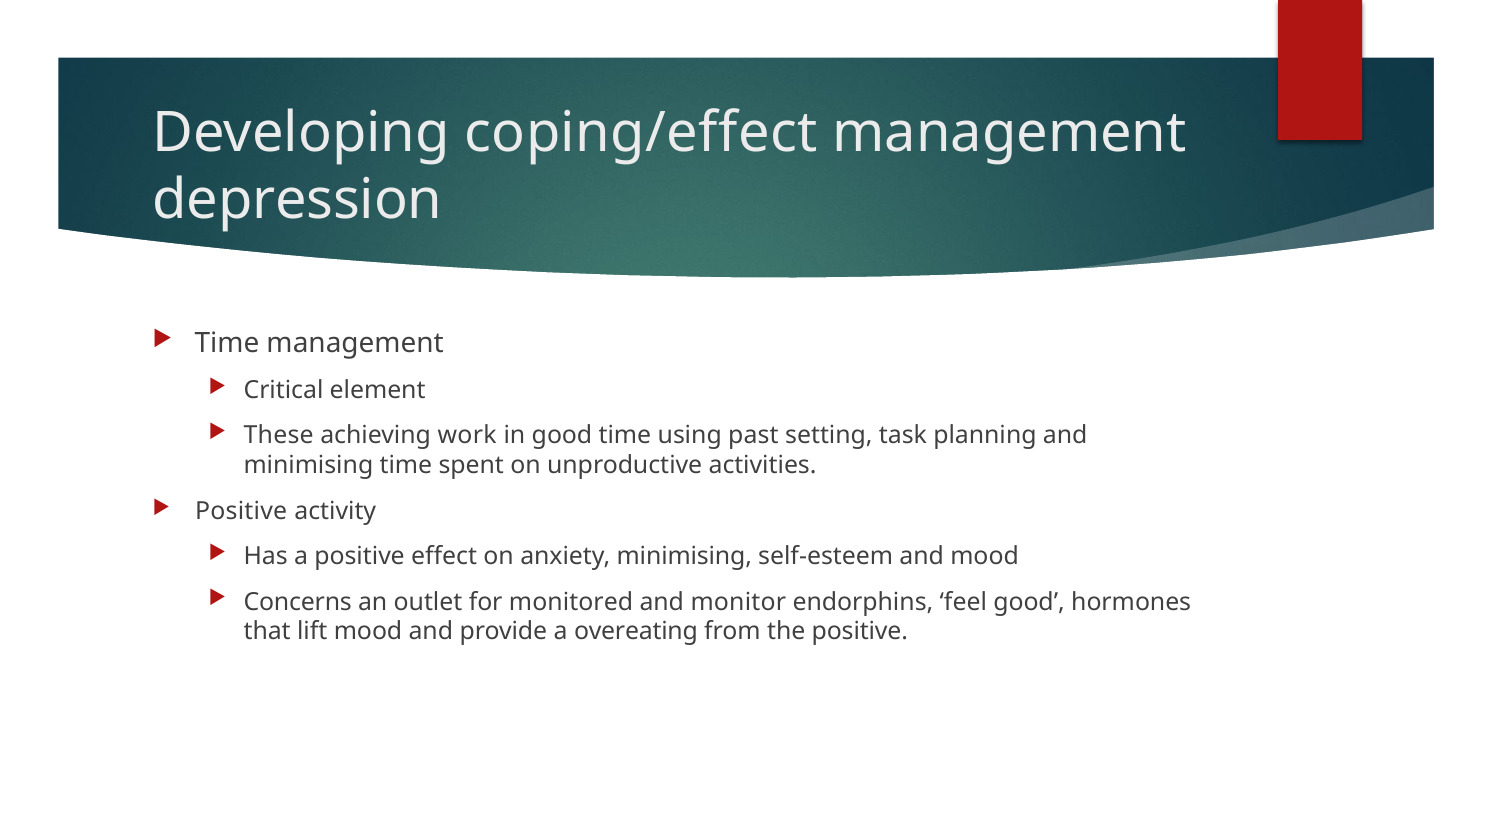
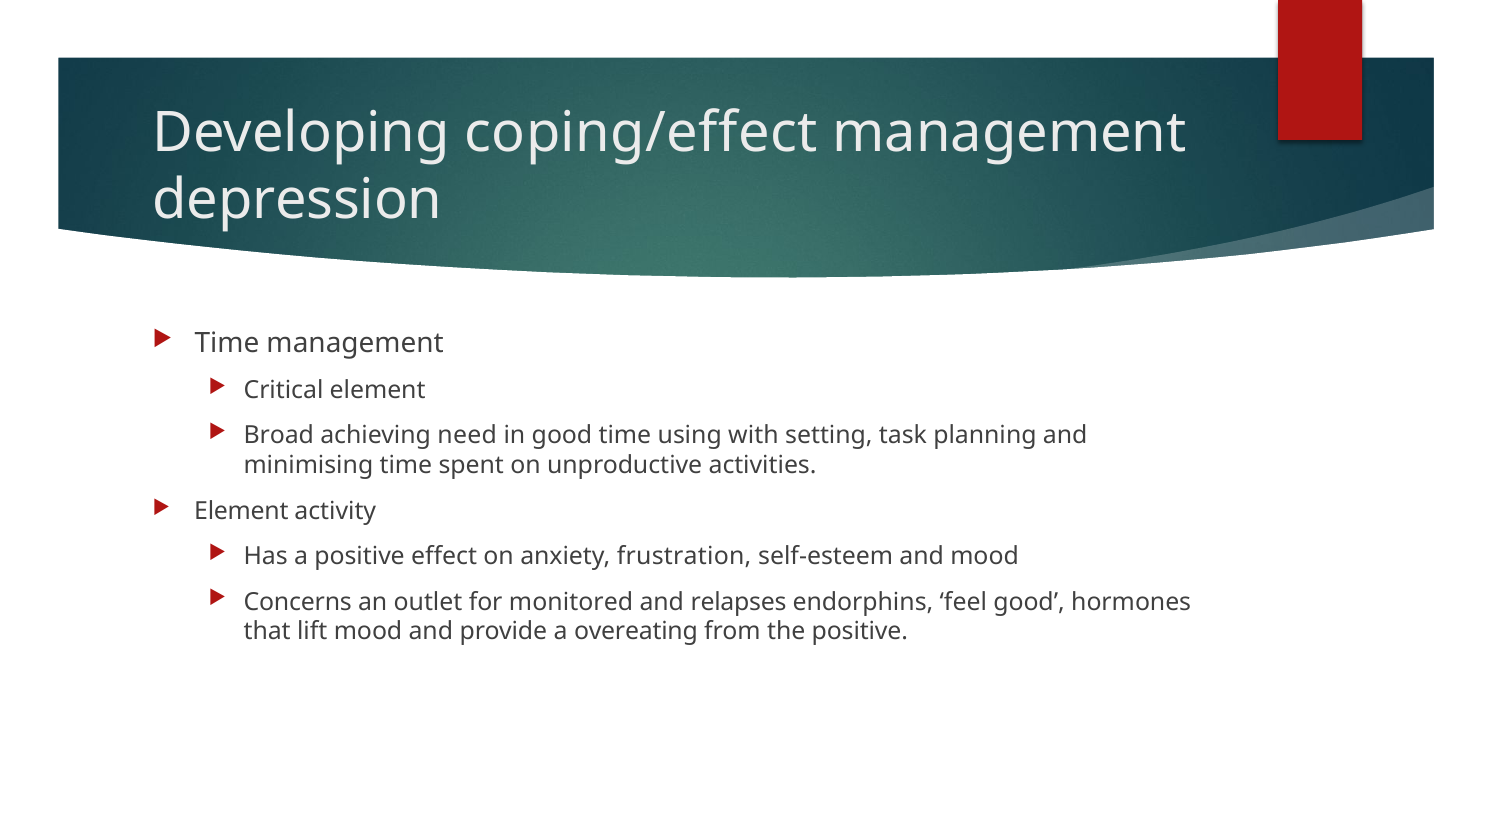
These: These -> Broad
work: work -> need
past: past -> with
Positive at (241, 511): Positive -> Element
anxiety minimising: minimising -> frustration
monitor: monitor -> relapses
